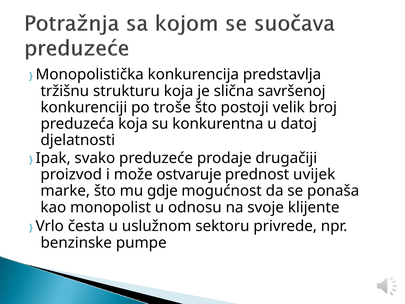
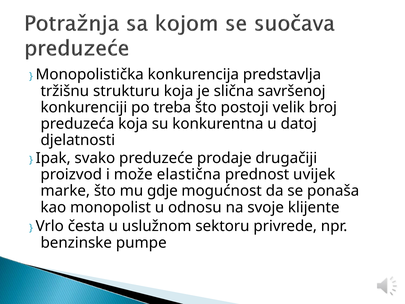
troše: troše -> treba
ostvaruje: ostvaruje -> elastična
